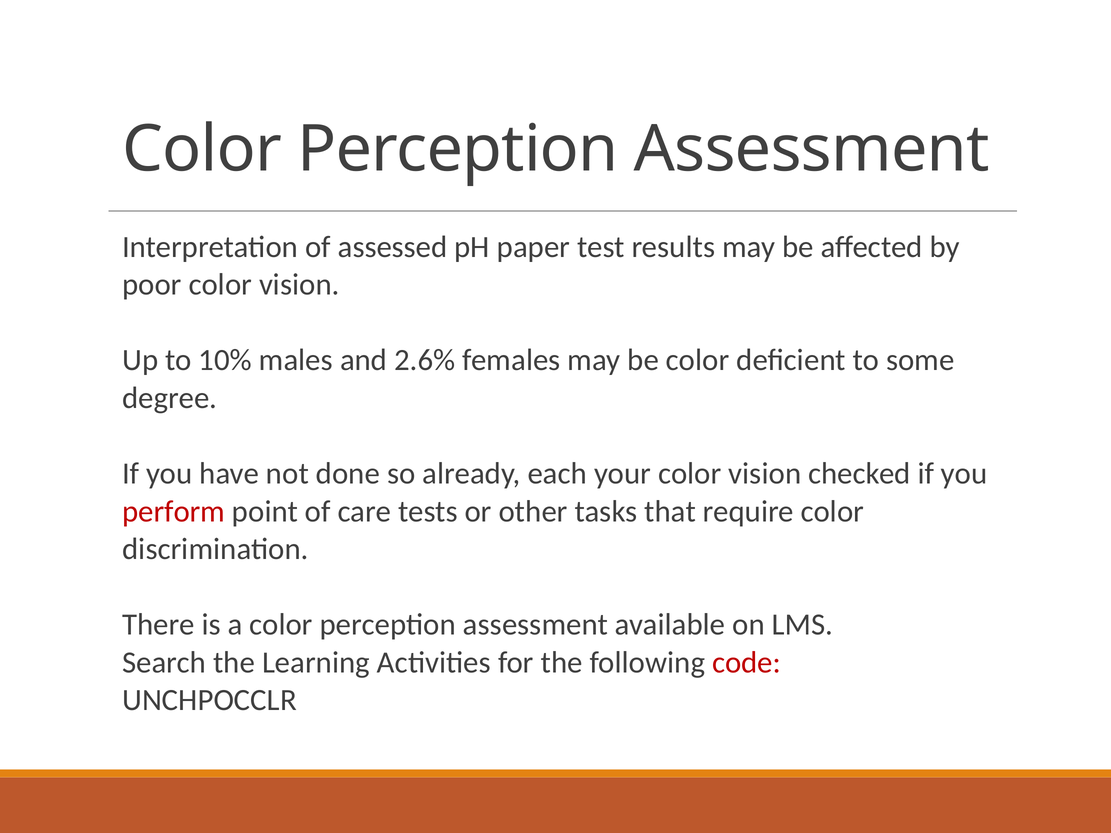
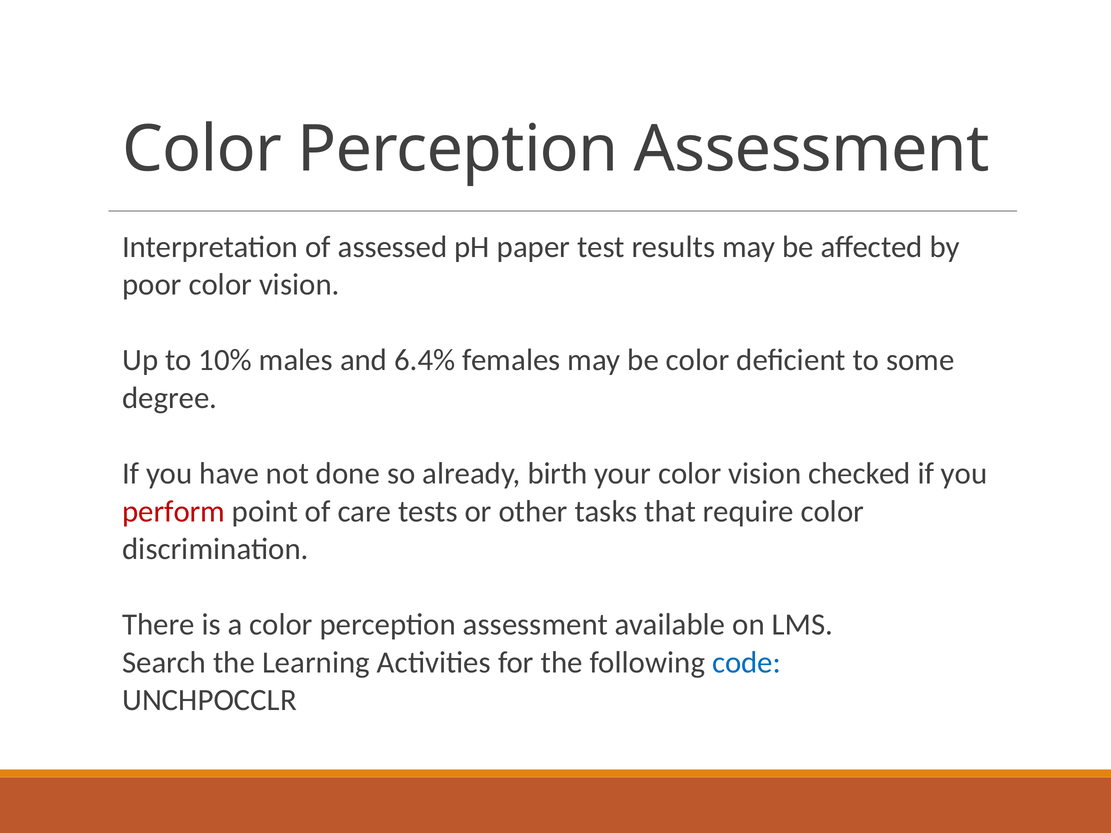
2.6%: 2.6% -> 6.4%
each: each -> birth
code colour: red -> blue
